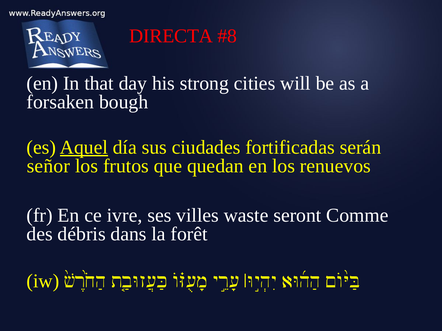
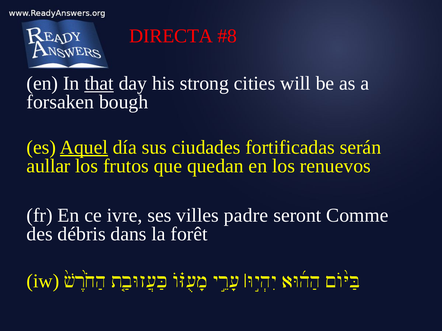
that underline: none -> present
señor: señor -> aullar
waste: waste -> padre
